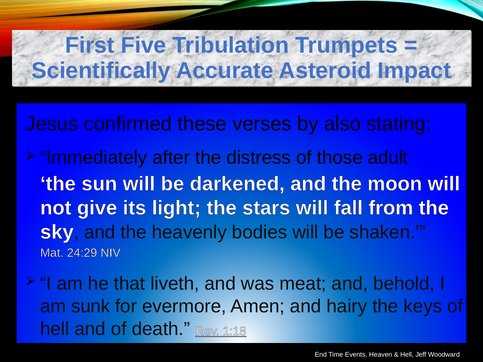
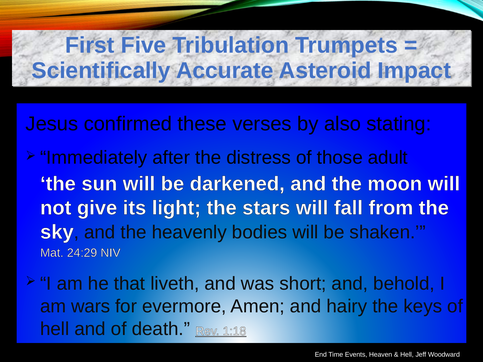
meat: meat -> short
sunk: sunk -> wars
